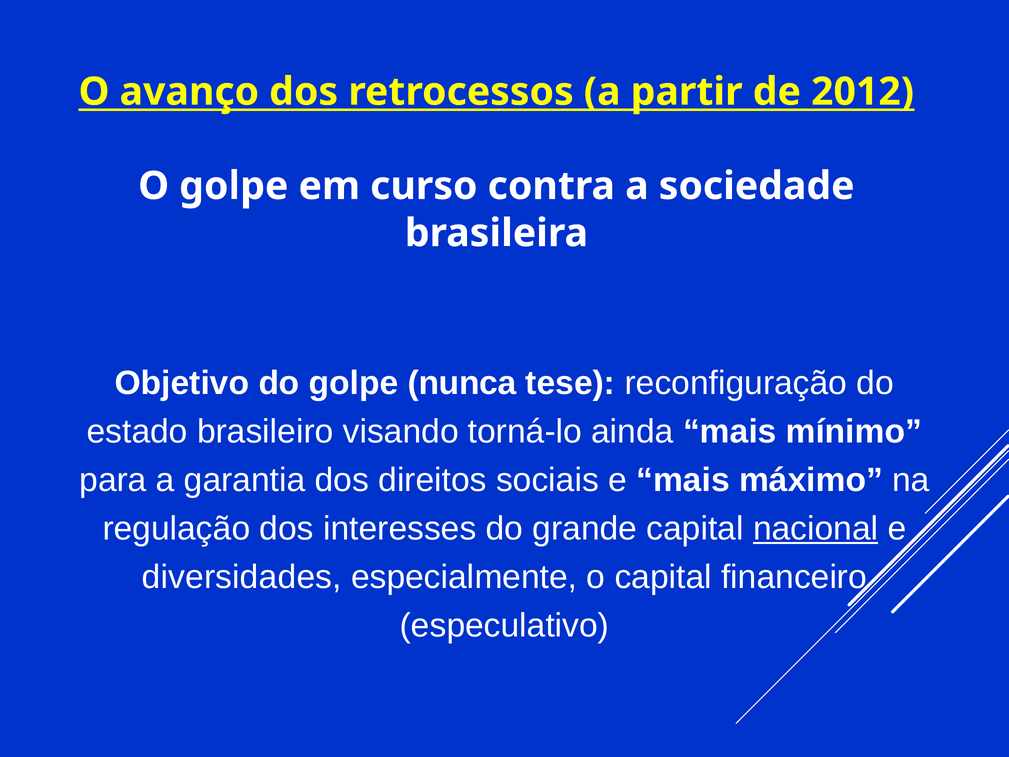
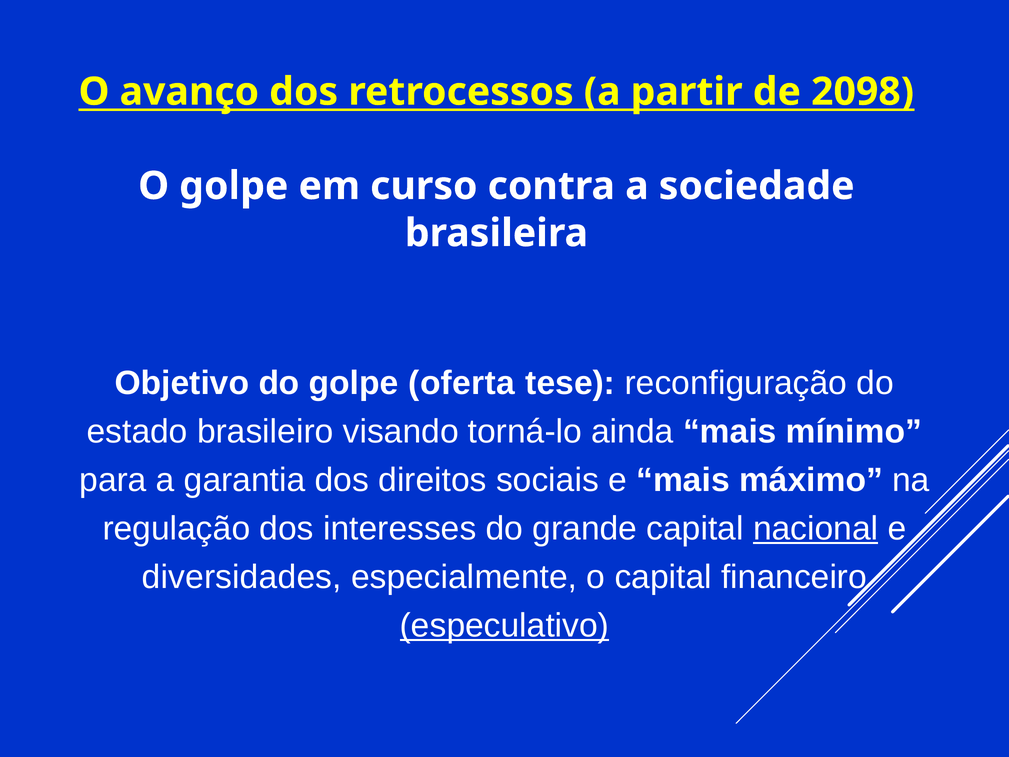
2012: 2012 -> 2098
nunca: nunca -> oferta
especulativo underline: none -> present
